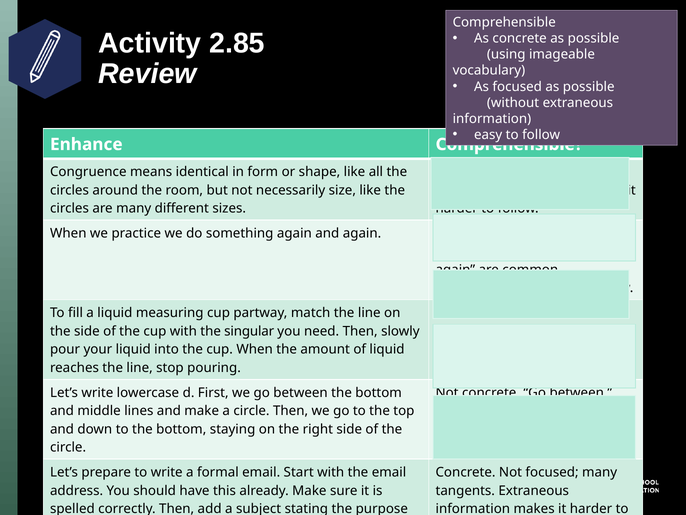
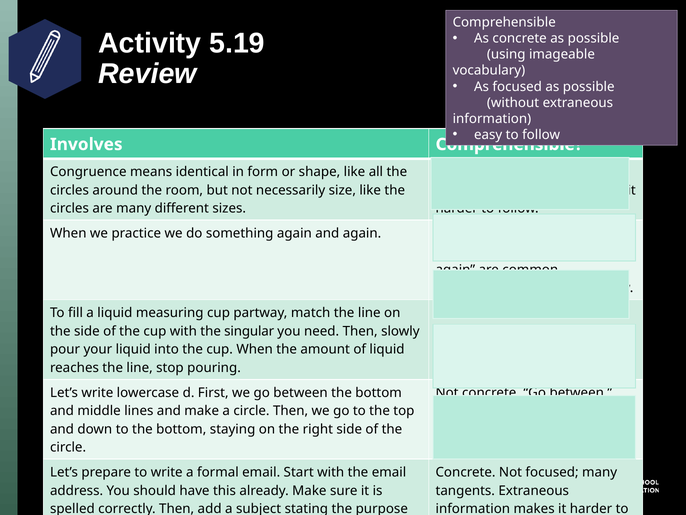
2.85: 2.85 -> 5.19
Enhance: Enhance -> Involves
